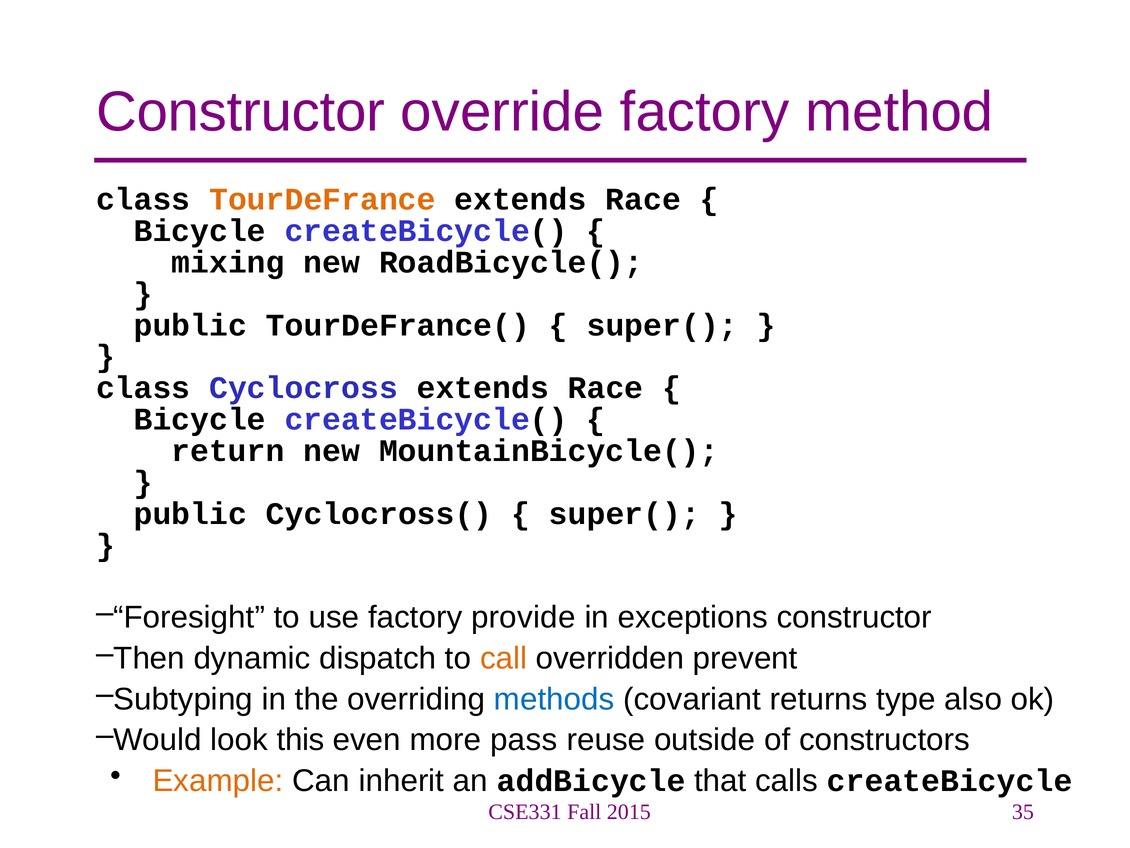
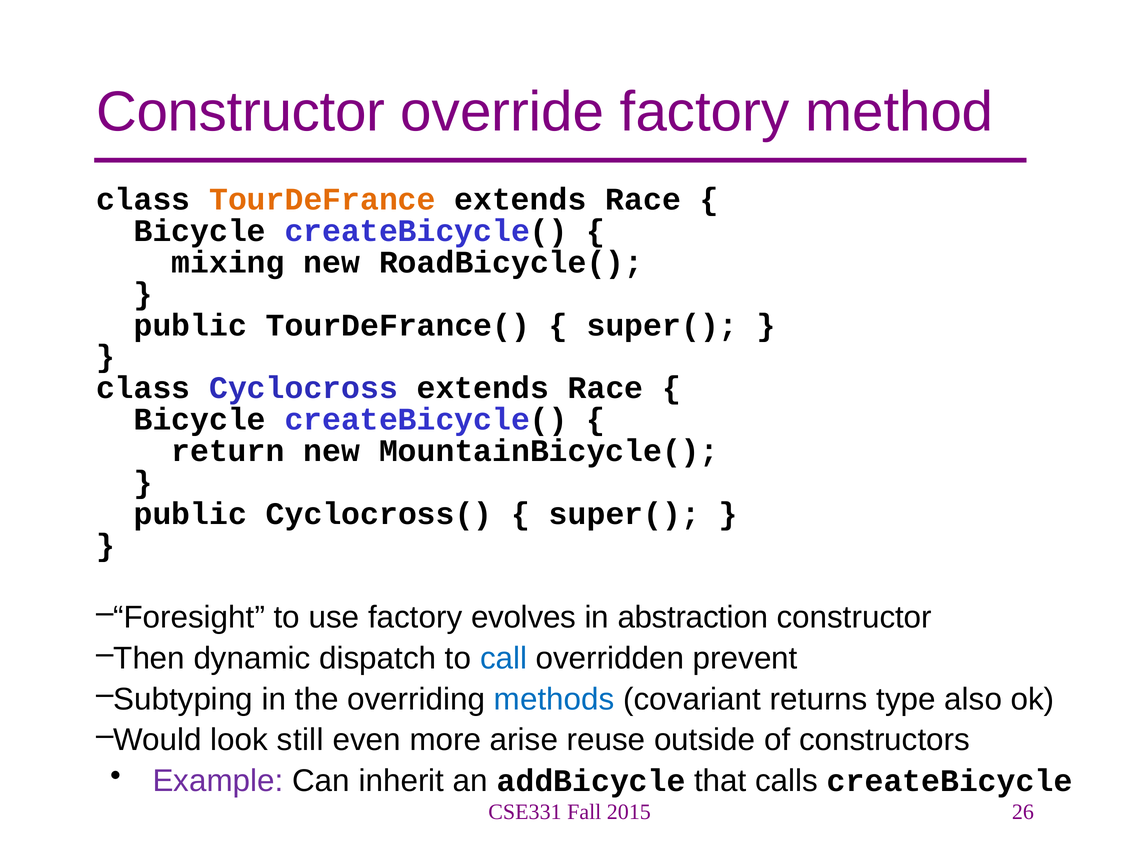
provide: provide -> evolves
exceptions: exceptions -> abstraction
call colour: orange -> blue
this: this -> still
pass: pass -> arise
Example colour: orange -> purple
35: 35 -> 26
